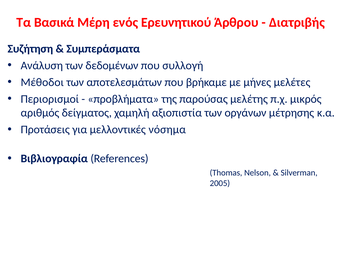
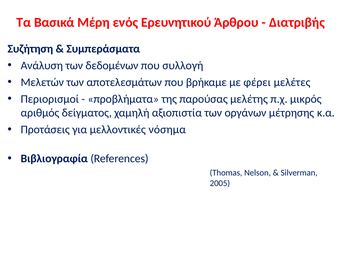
Μέθοδοι: Μέθοδοι -> Μελετών
μήνες: μήνες -> φέρει
